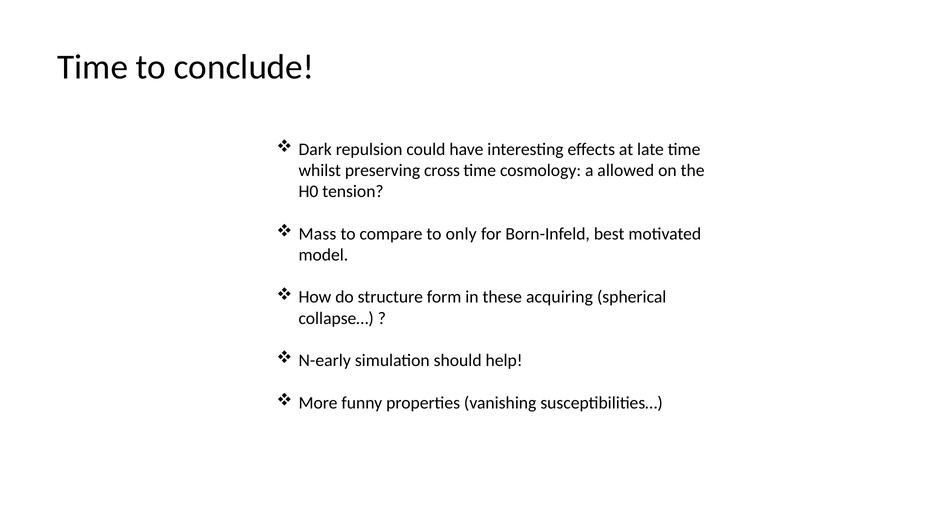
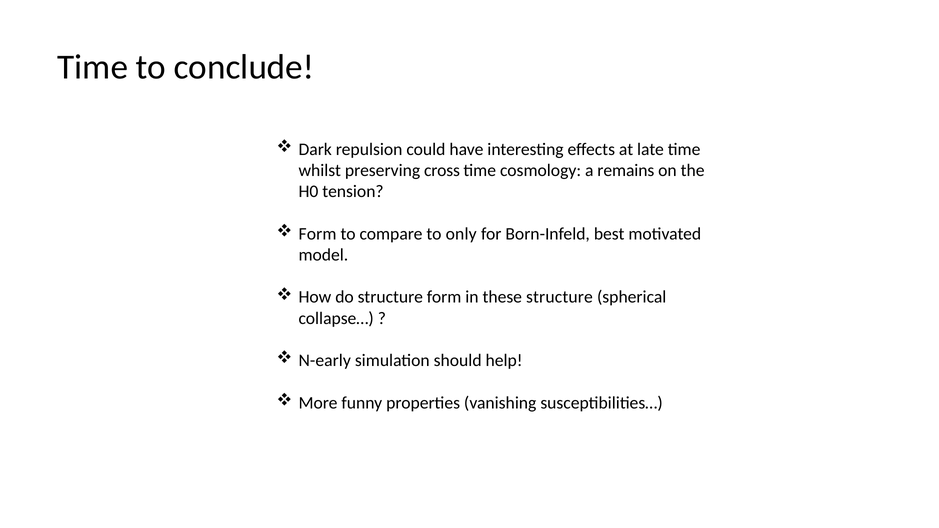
allowed: allowed -> remains
Mass at (317, 234): Mass -> Form
these acquiring: acquiring -> structure
